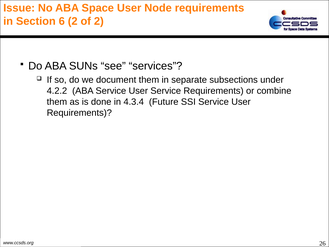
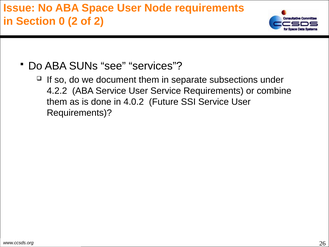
6: 6 -> 0
4.3.4: 4.3.4 -> 4.0.2
